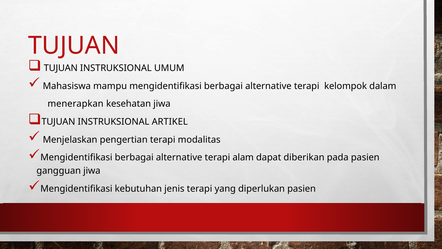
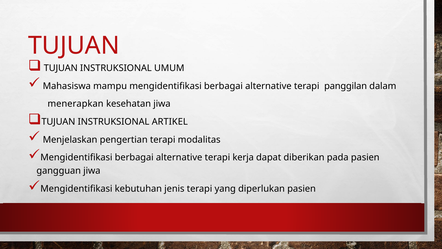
kelompok: kelompok -> panggilan
alam: alam -> kerja
